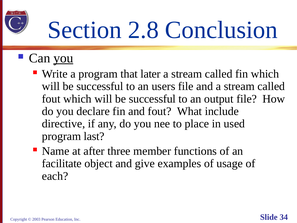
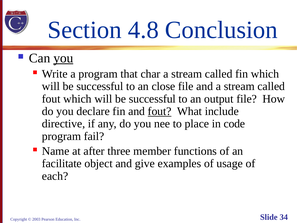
2.8: 2.8 -> 4.8
later: later -> char
users: users -> close
fout at (160, 111) underline: none -> present
used: used -> code
last: last -> fail
